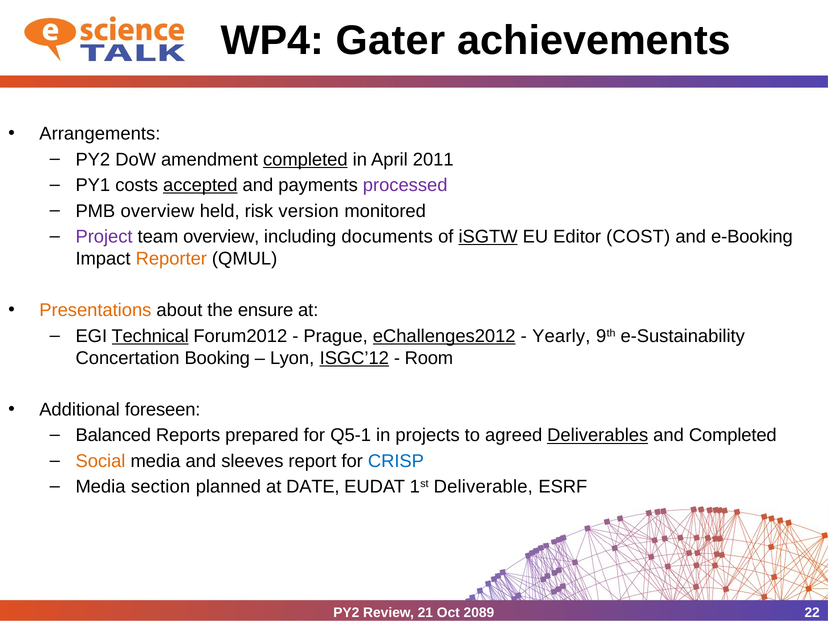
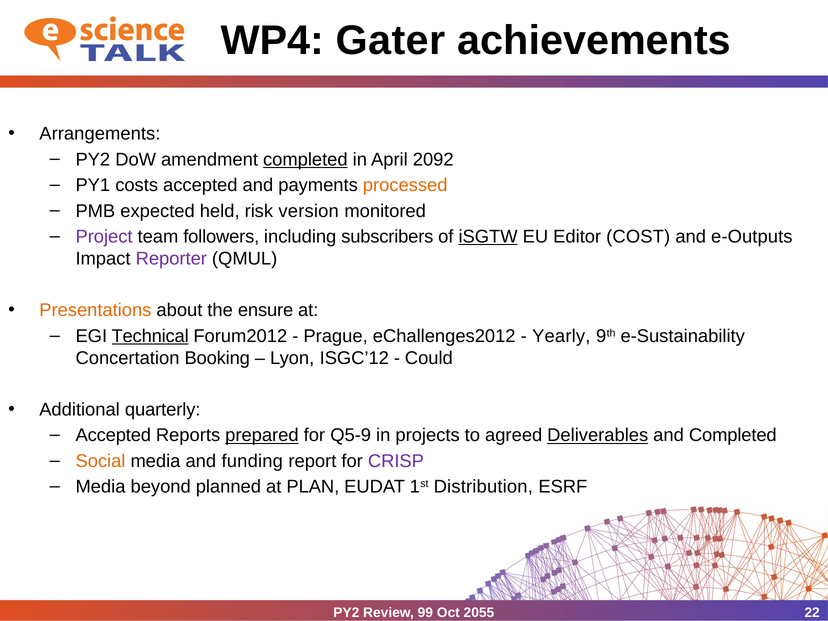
2011: 2011 -> 2092
accepted at (200, 185) underline: present -> none
processed colour: purple -> orange
PMB overview: overview -> expected
team overview: overview -> followers
documents: documents -> subscribers
e-Booking: e-Booking -> e-Outputs
Reporter colour: orange -> purple
eChallenges2012 underline: present -> none
ISGC’12 underline: present -> none
Room: Room -> Could
foreseen: foreseen -> quarterly
Balanced at (113, 435): Balanced -> Accepted
prepared underline: none -> present
Q5-1: Q5-1 -> Q5-9
sleeves: sleeves -> funding
CRISP colour: blue -> purple
section: section -> beyond
DATE: DATE -> PLAN
Deliverable: Deliverable -> Distribution
21: 21 -> 99
2089: 2089 -> 2055
